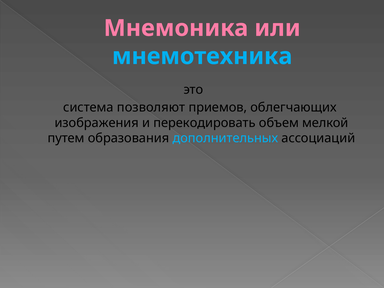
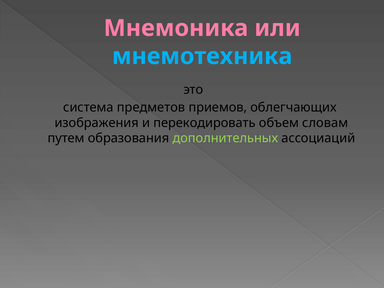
позволяют: позволяют -> предметов
мелкой: мелкой -> словам
дополнительных colour: light blue -> light green
